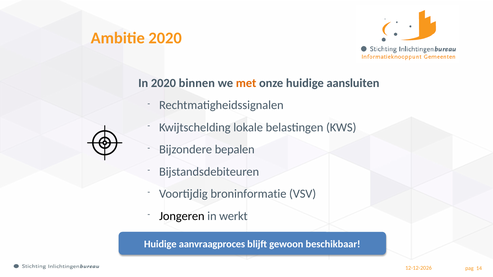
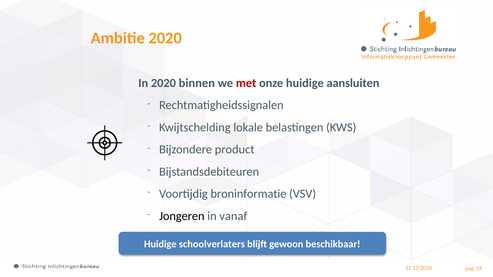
met colour: orange -> red
bepalen: bepalen -> product
werkt: werkt -> vanaf
aanvraagproces: aanvraagproces -> schoolverlaters
